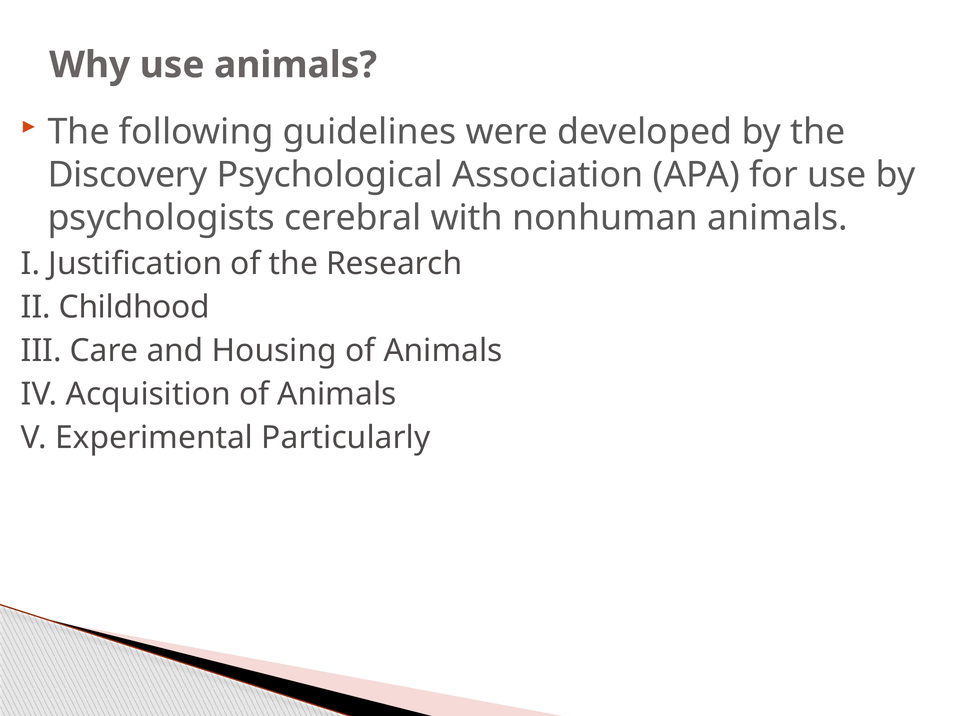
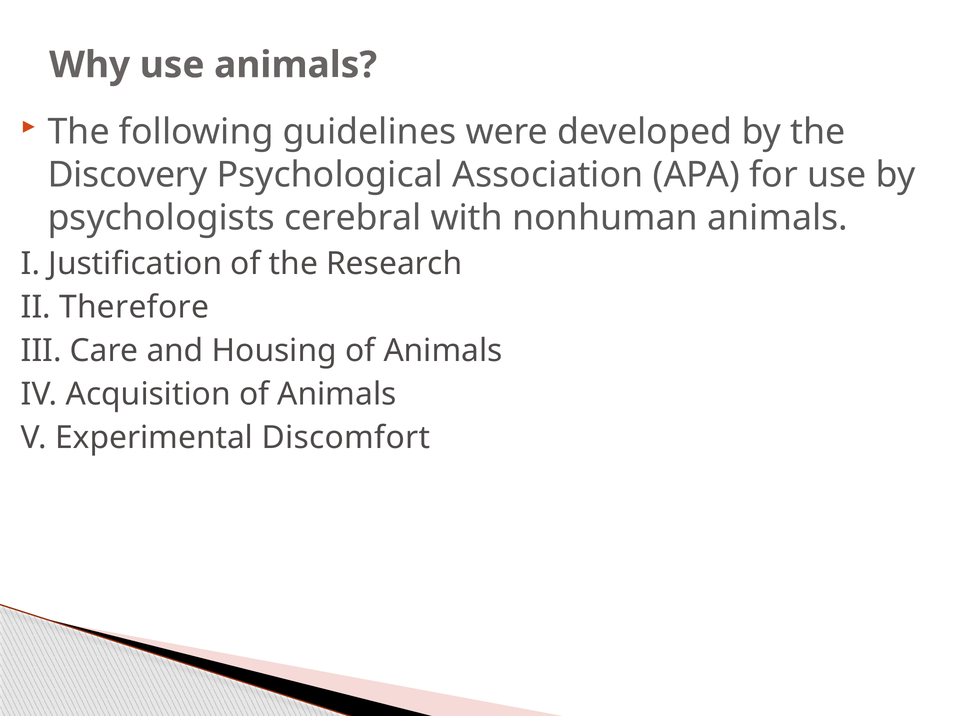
Childhood: Childhood -> Therefore
Particularly: Particularly -> Discomfort
